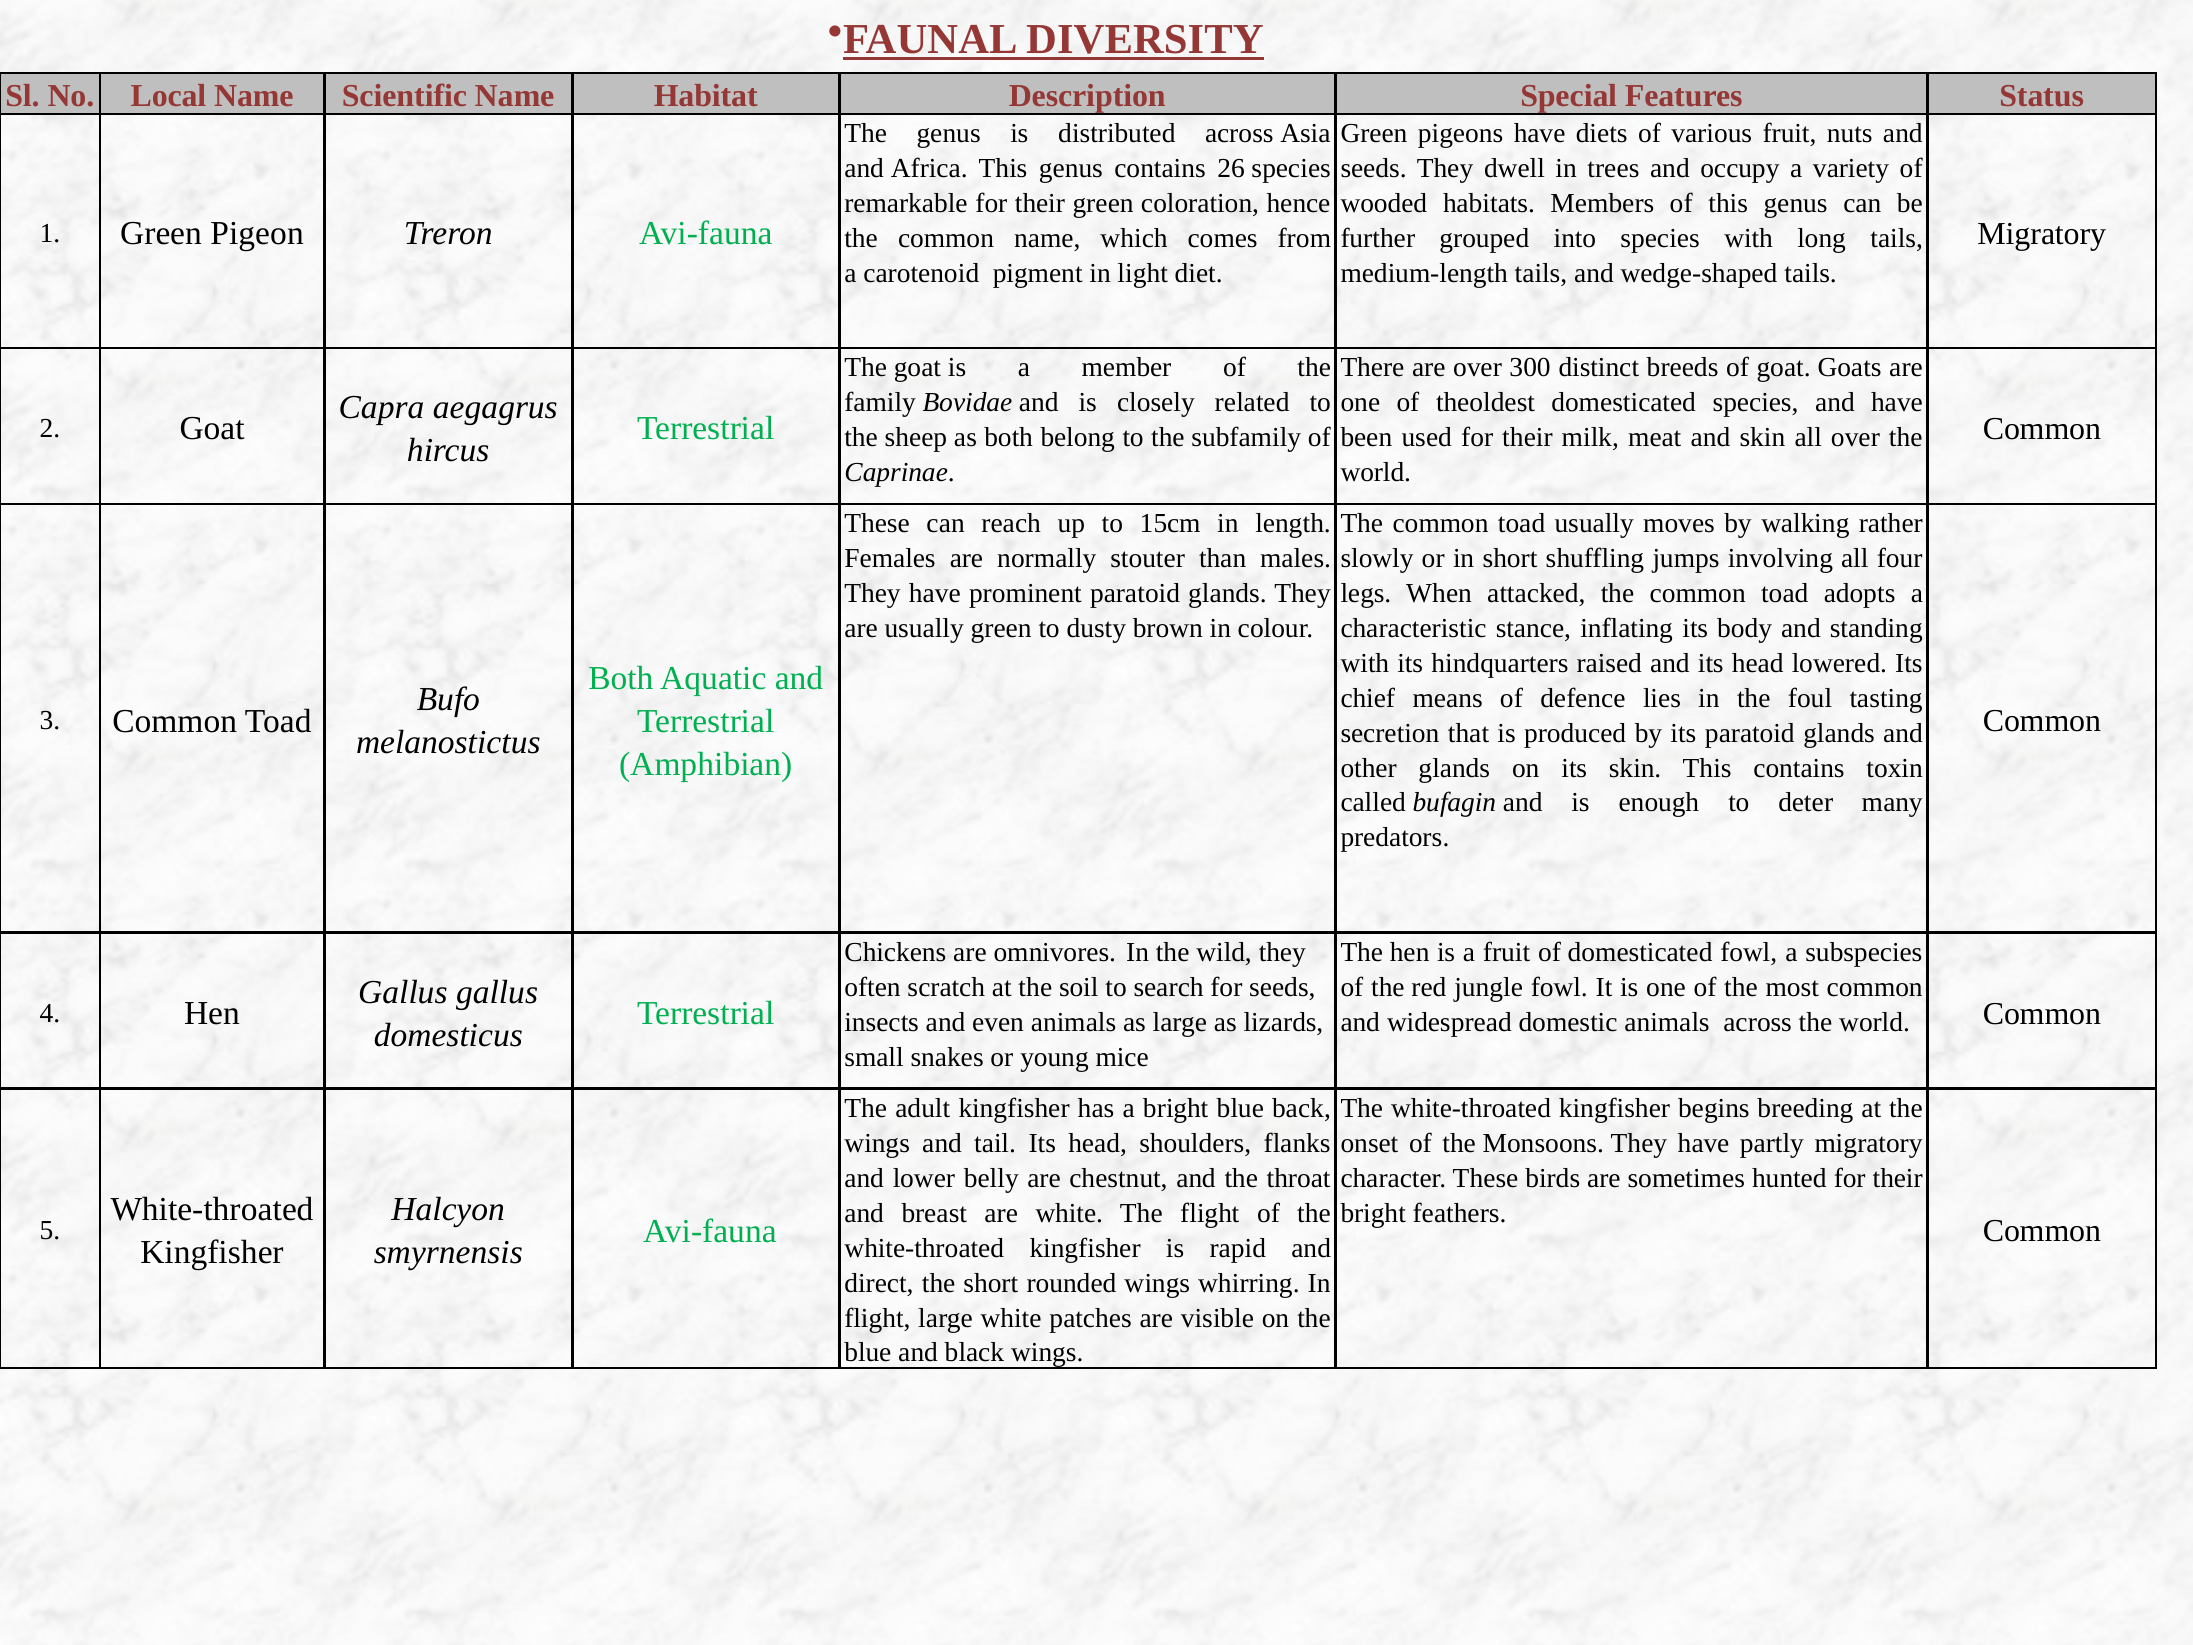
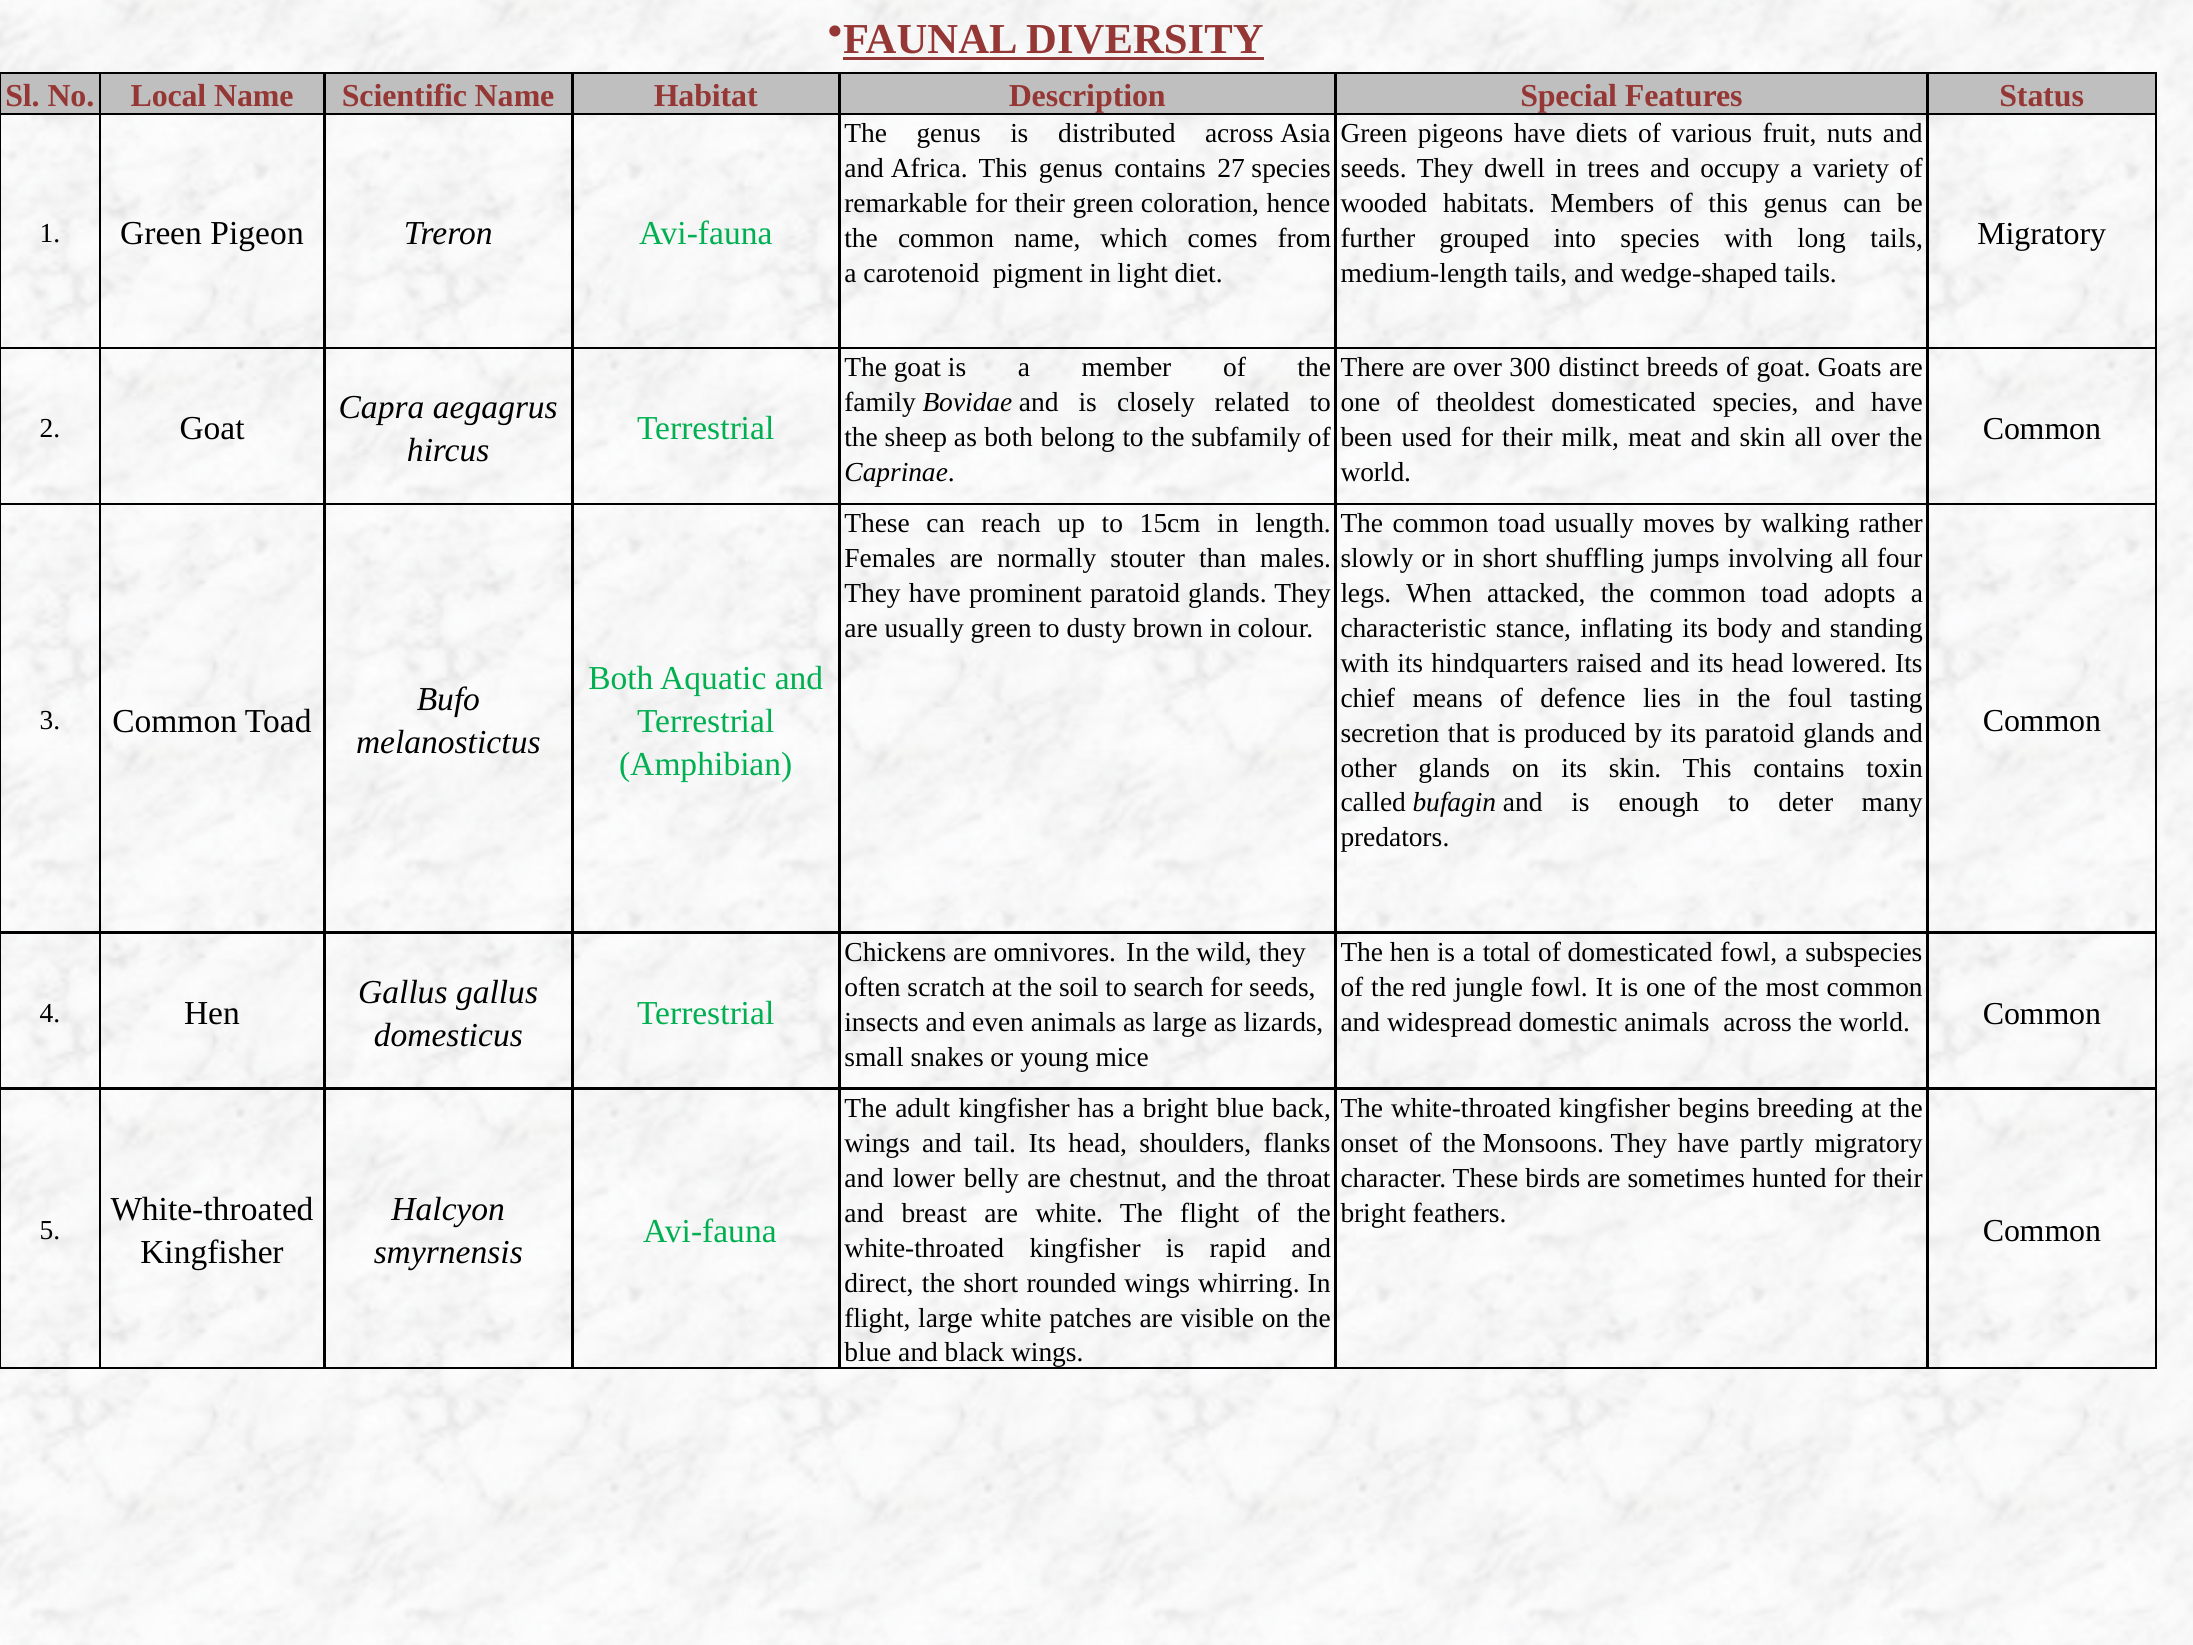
26: 26 -> 27
a fruit: fruit -> total
